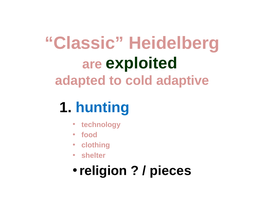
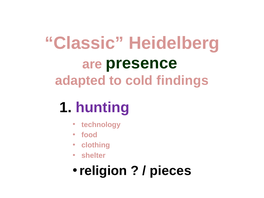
exploited: exploited -> presence
adaptive: adaptive -> findings
hunting colour: blue -> purple
